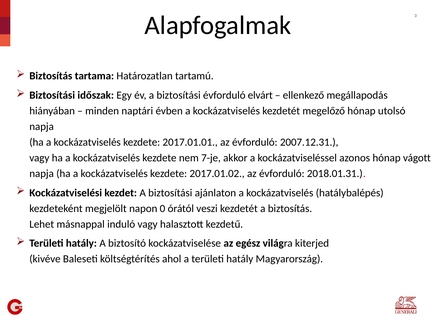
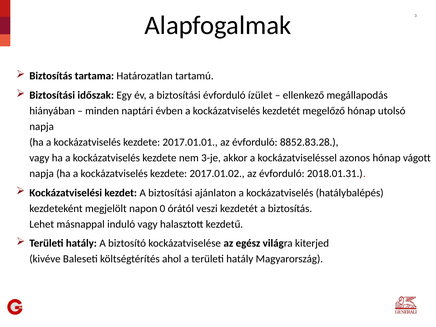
elvárt: elvárt -> ízület
2007.12.31: 2007.12.31 -> 8852.83.28
7-je: 7-je -> 3-je
